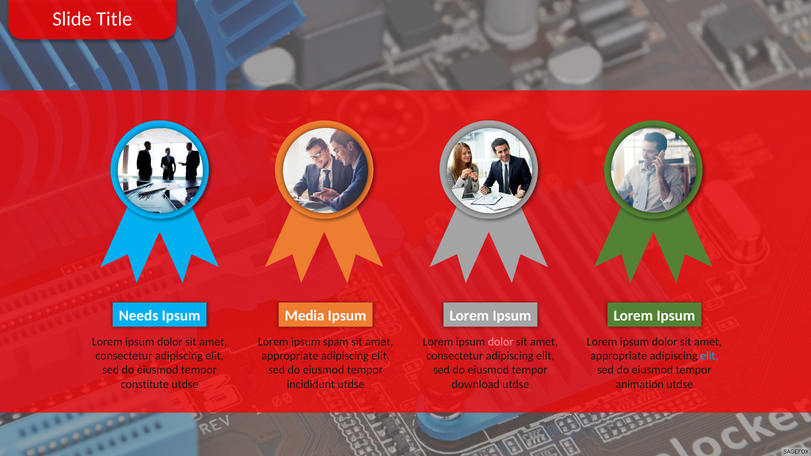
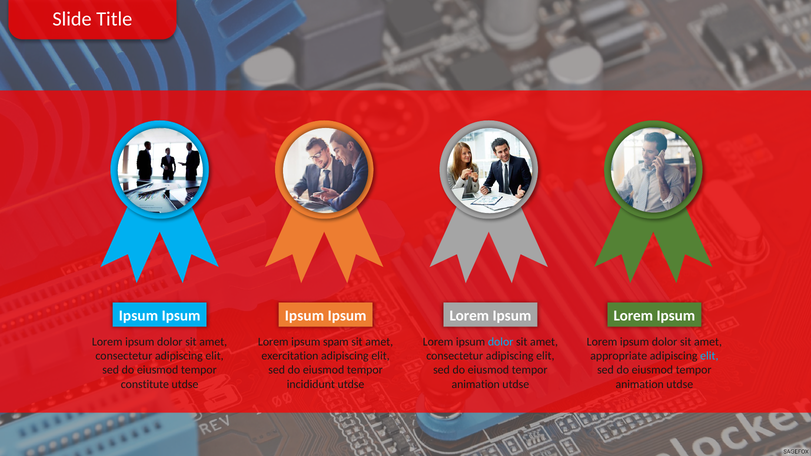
Needs at (139, 316): Needs -> Ipsum
Media at (305, 316): Media -> Ipsum
dolor at (501, 342) colour: pink -> light blue
appropriate at (290, 356): appropriate -> exercitation
download at (476, 384): download -> animation
